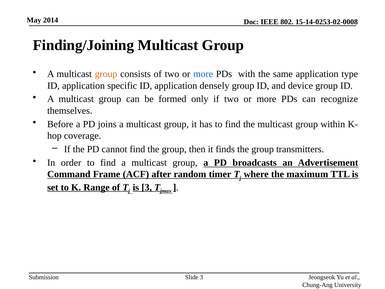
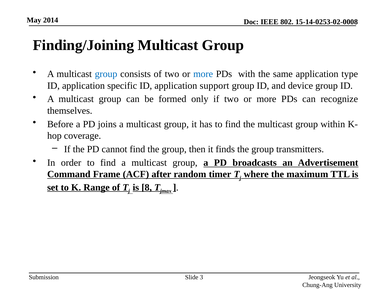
group at (106, 74) colour: orange -> blue
densely: densely -> support
is 3: 3 -> 8
